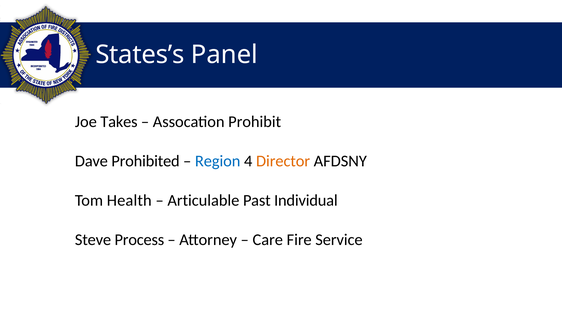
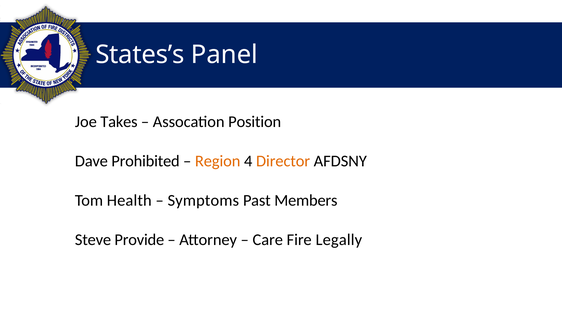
Prohibit: Prohibit -> Position
Region colour: blue -> orange
Articulable: Articulable -> Symptoms
Individual: Individual -> Members
Process: Process -> Provide
Service: Service -> Legally
